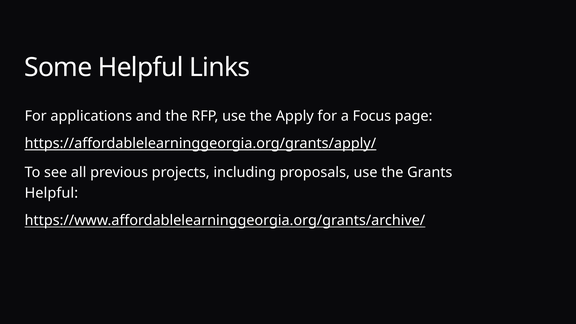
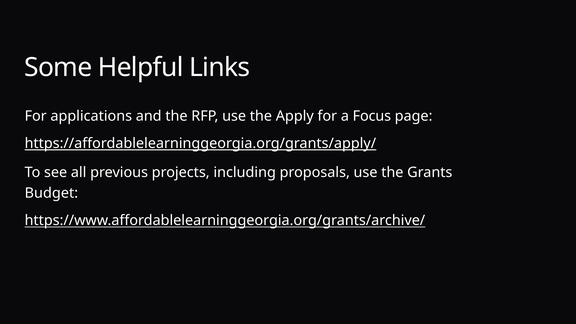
Helpful at (51, 193): Helpful -> Budget
